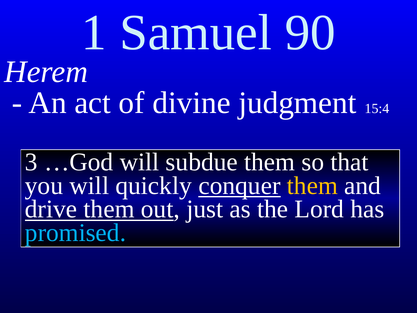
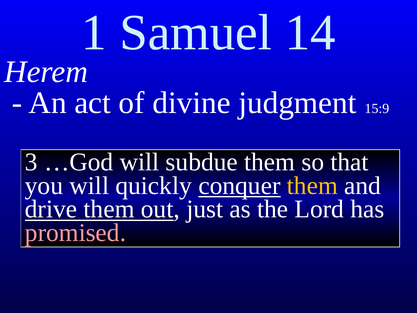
90: 90 -> 14
15:4: 15:4 -> 15:9
promised colour: light blue -> pink
